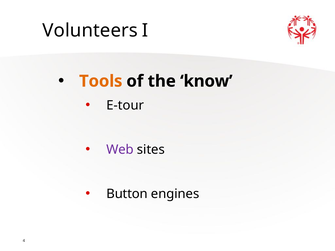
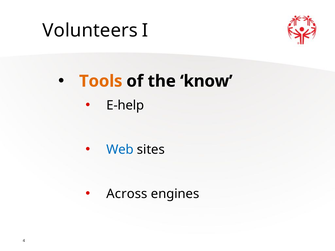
E-tour: E-tour -> E-help
Web colour: purple -> blue
Button: Button -> Across
